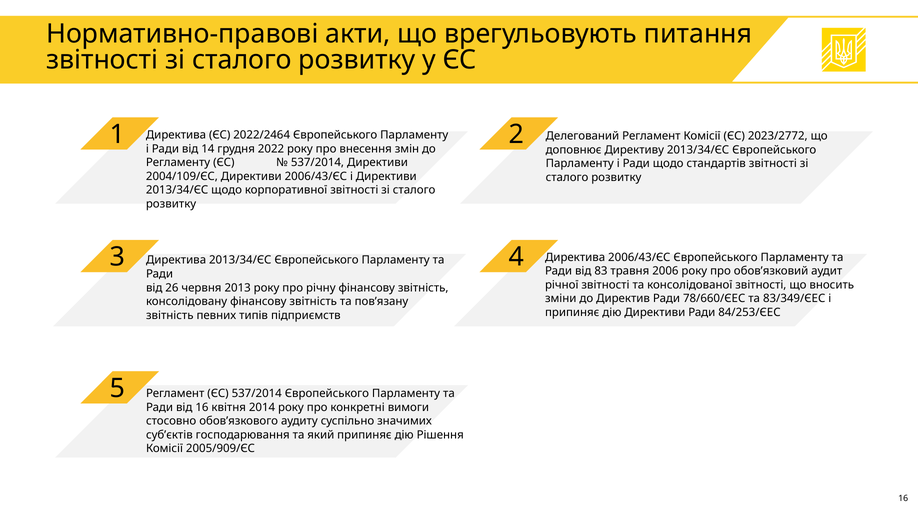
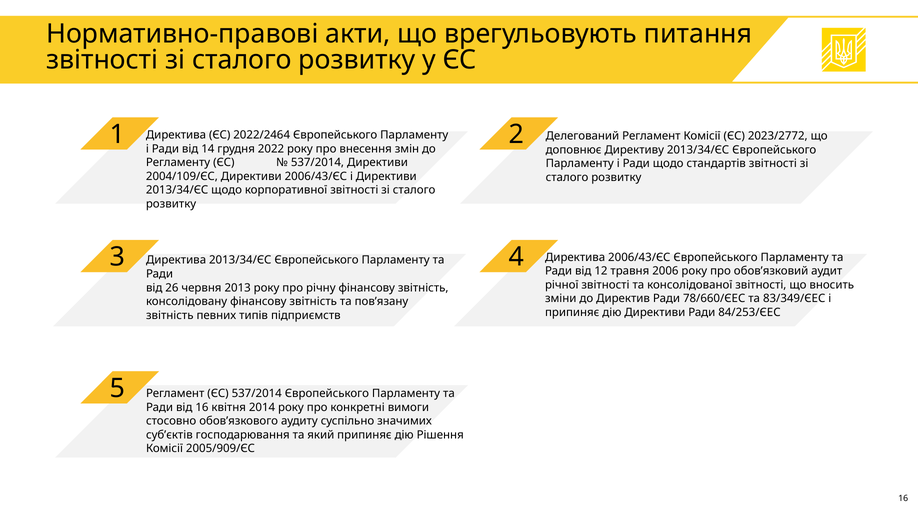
83: 83 -> 12
